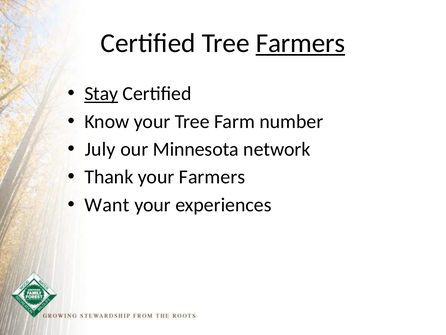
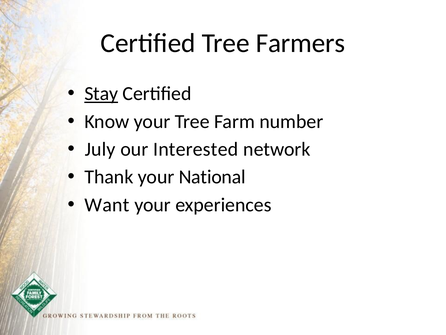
Farmers at (300, 43) underline: present -> none
Minnesota: Minnesota -> Interested
your Farmers: Farmers -> National
